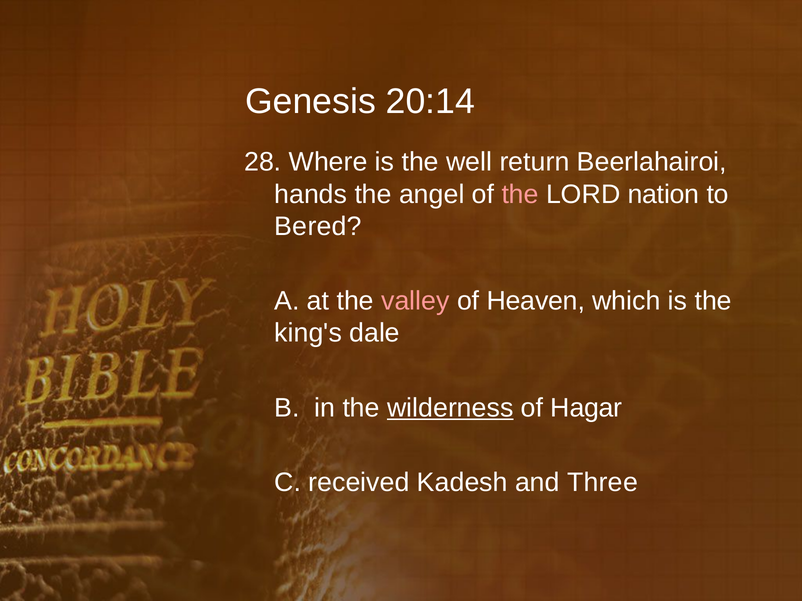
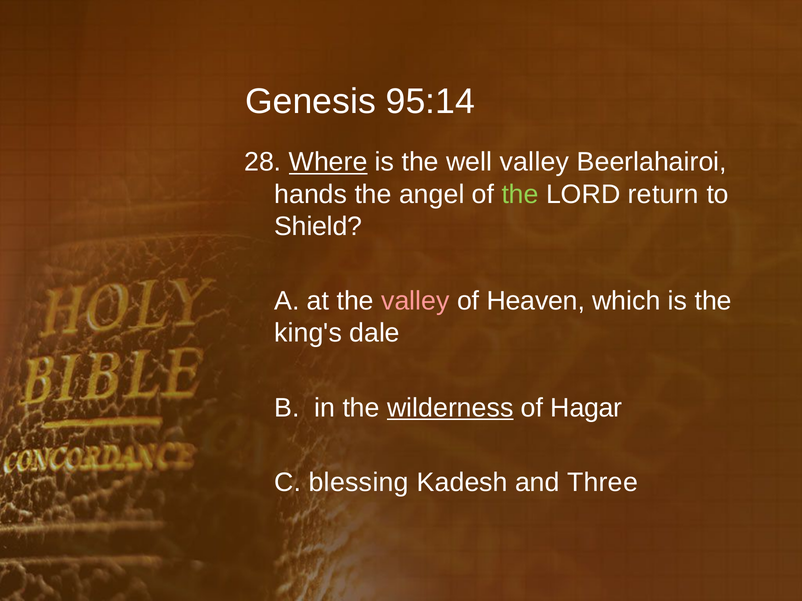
20:14: 20:14 -> 95:14
Where underline: none -> present
well return: return -> valley
the at (520, 194) colour: pink -> light green
nation: nation -> return
Bered: Bered -> Shield
received: received -> blessing
